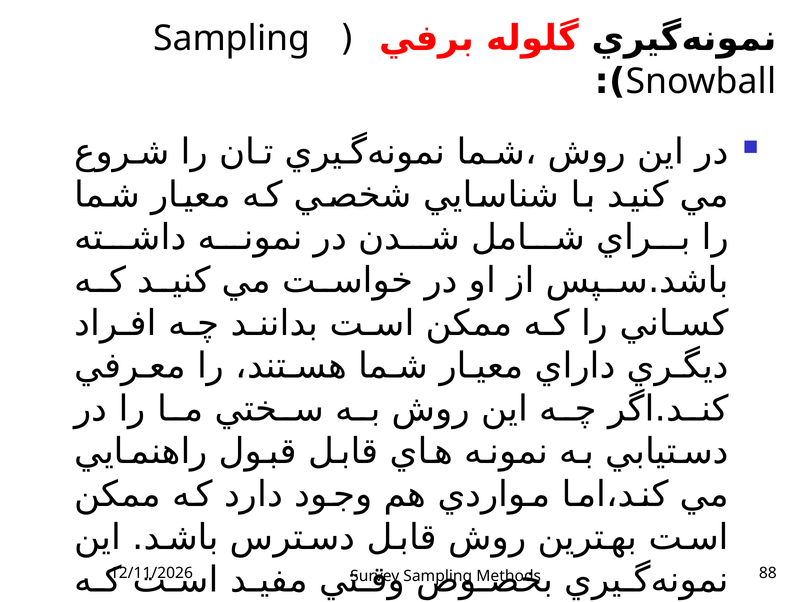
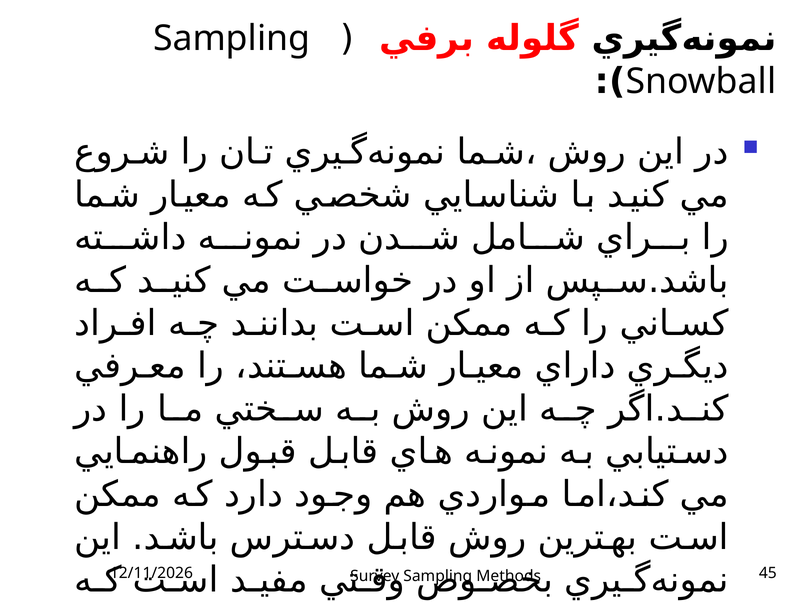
88: 88 -> 45
